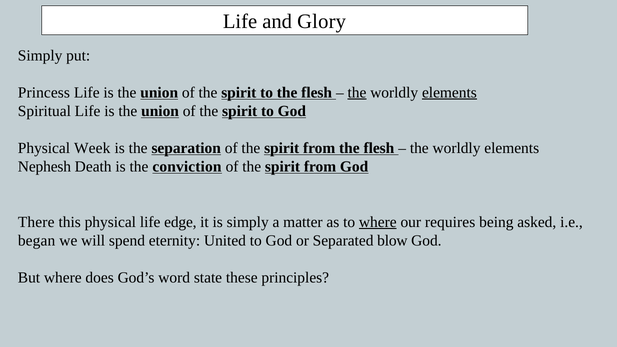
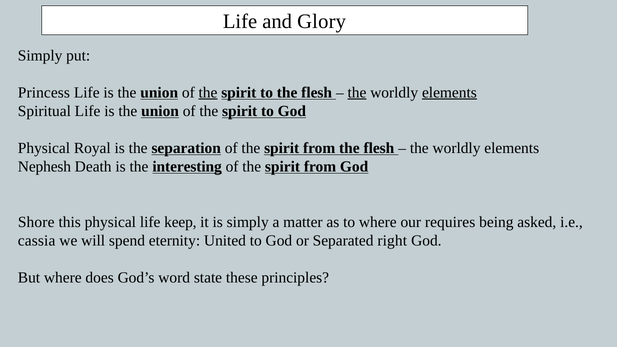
the at (208, 92) underline: none -> present
Week: Week -> Royal
conviction: conviction -> interesting
There: There -> Shore
edge: edge -> keep
where at (378, 222) underline: present -> none
began: began -> cassia
blow: blow -> right
